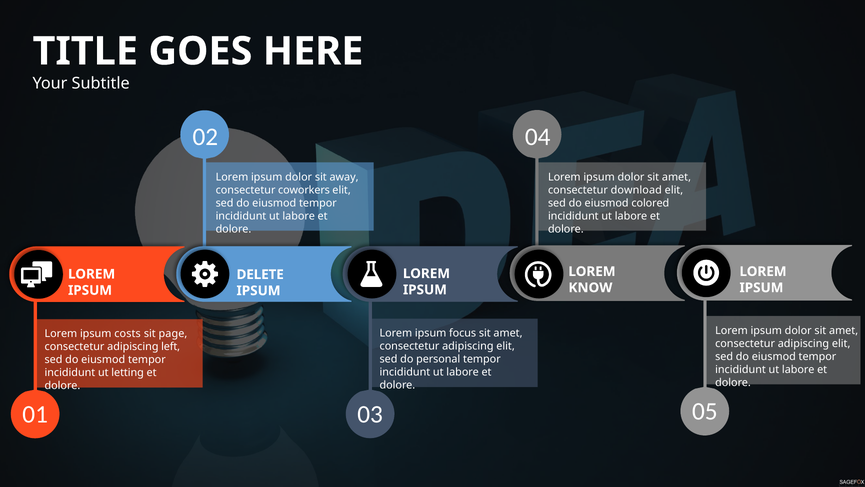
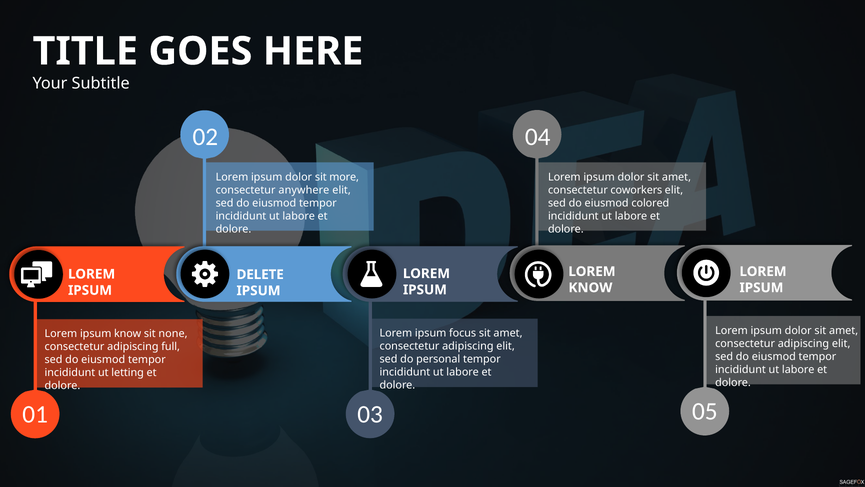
away: away -> more
coworkers: coworkers -> anywhere
download: download -> coworkers
ipsum costs: costs -> know
page: page -> none
left: left -> full
